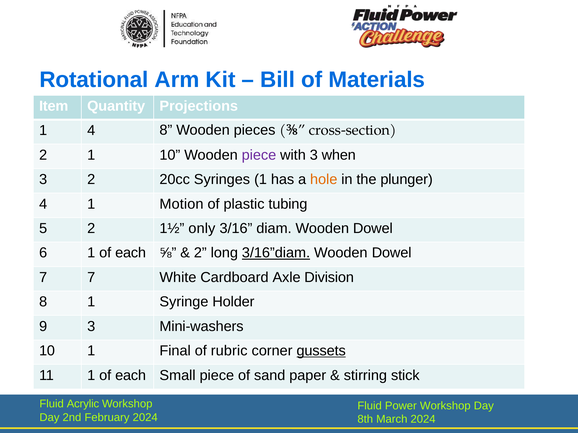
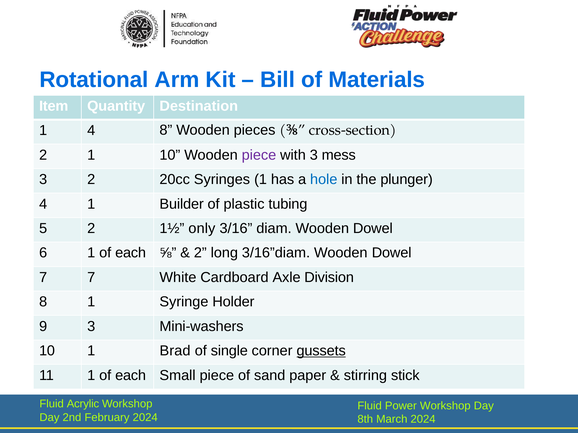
Projections: Projections -> Destination
when: when -> mess
hole colour: orange -> blue
Motion: Motion -> Builder
3/16”diam underline: present -> none
Final: Final -> Brad
rubric: rubric -> single
